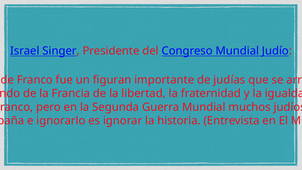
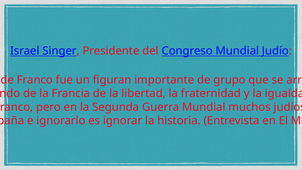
judías: judías -> grupo
